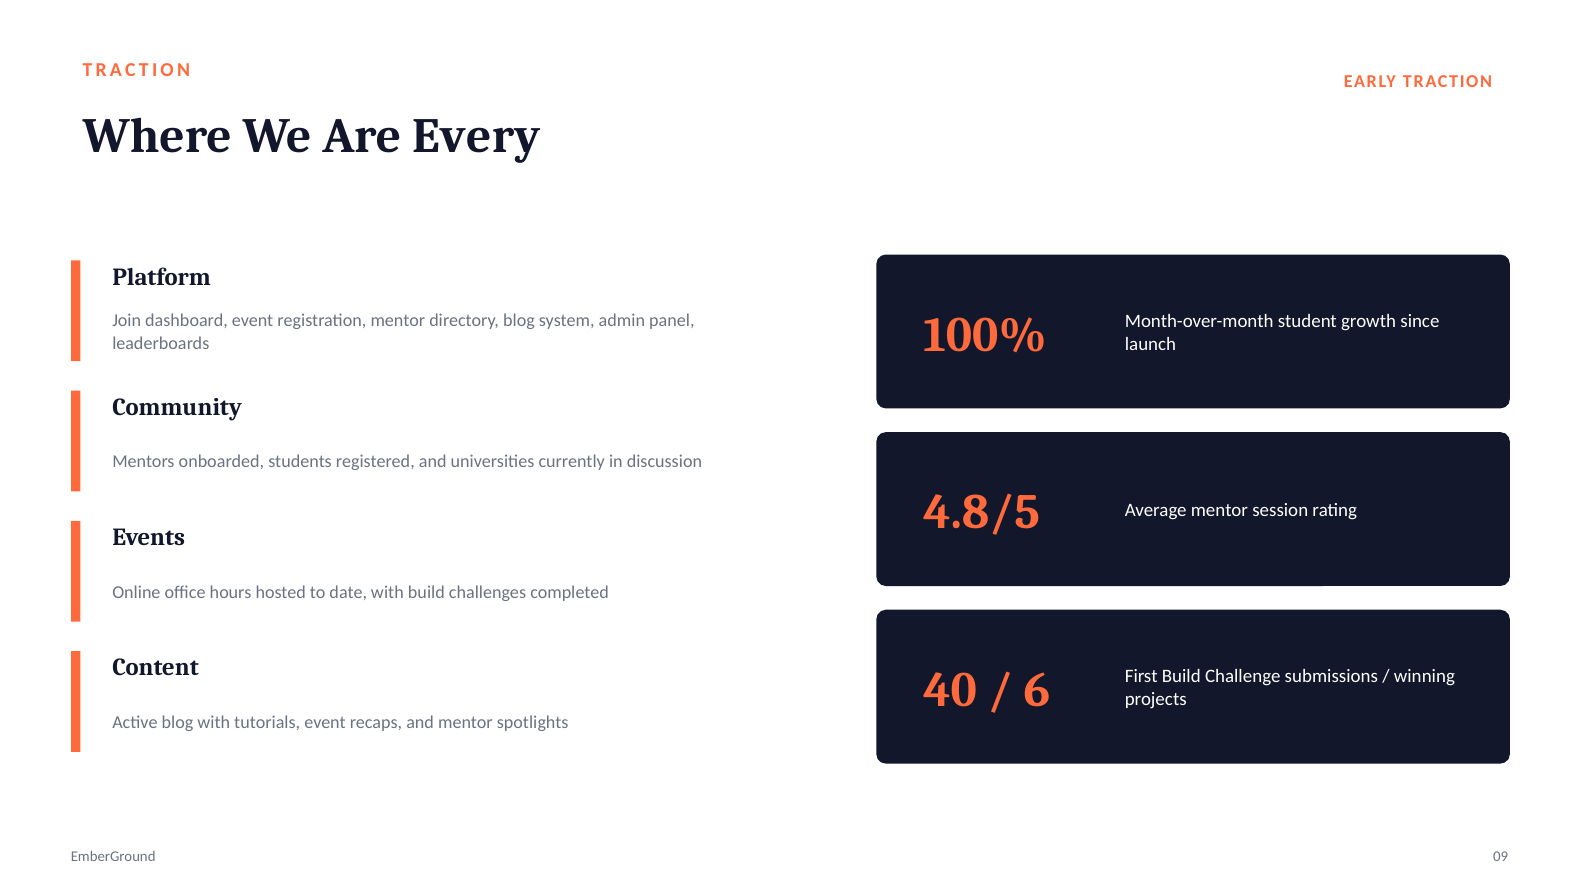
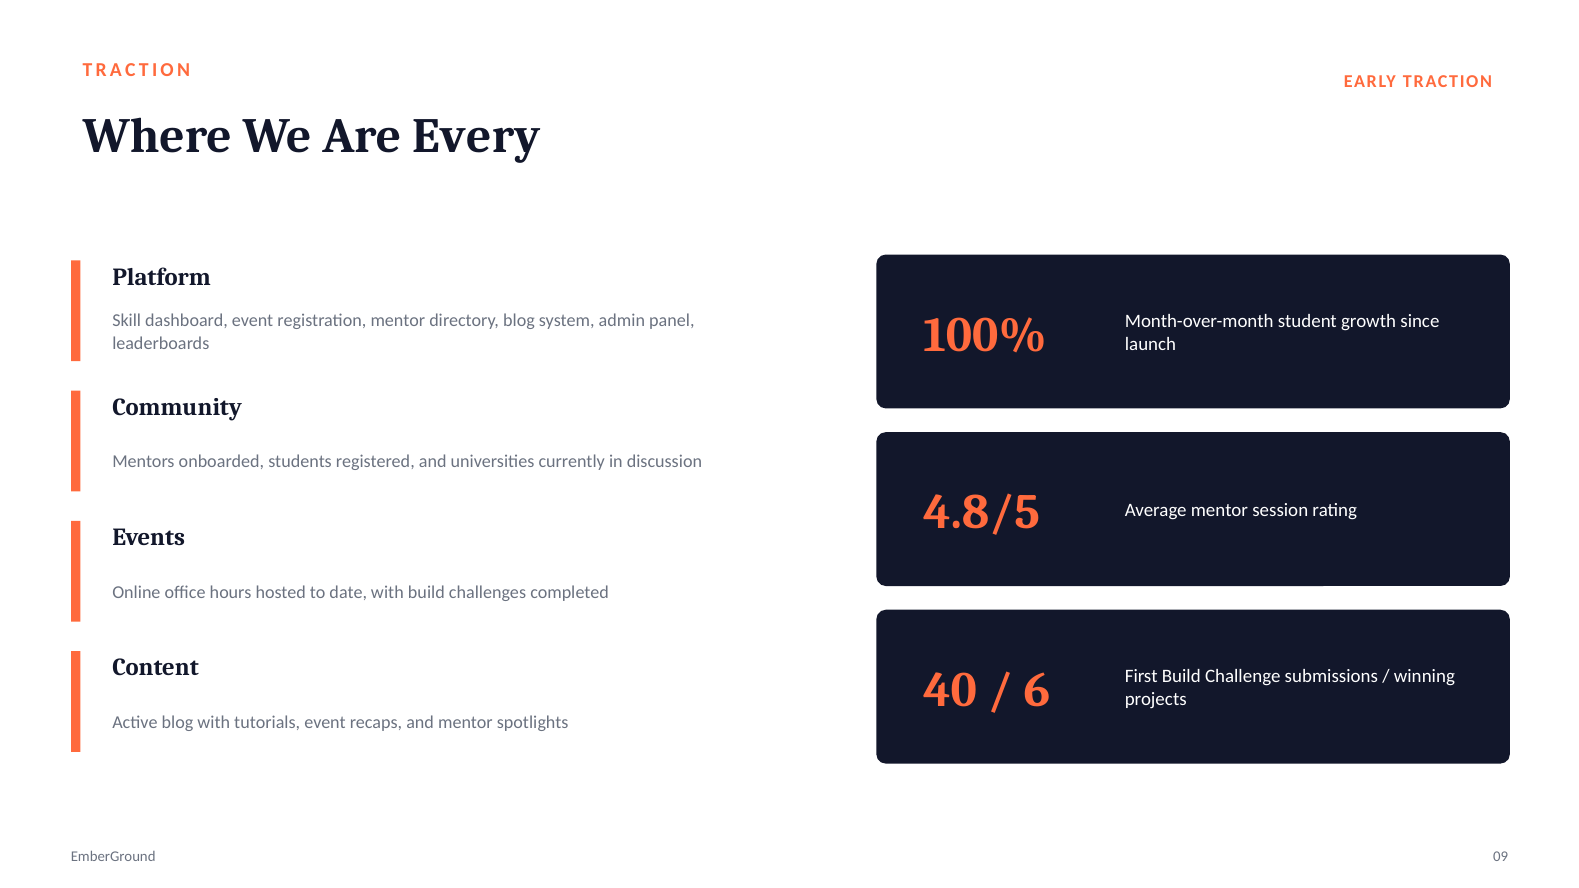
Join: Join -> Skill
